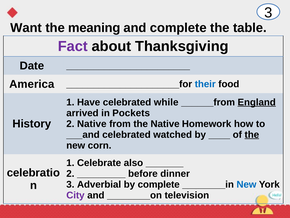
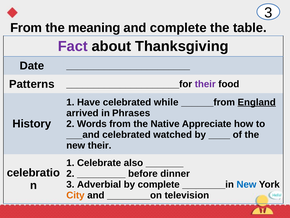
Want at (26, 28): Want -> From
America: America -> Patterns
their at (205, 84) colour: blue -> purple
Pockets: Pockets -> Phrases
2 Native: Native -> Words
Homework: Homework -> Appreciate
the at (252, 134) underline: present -> none
new corn: corn -> their
City colour: purple -> orange
